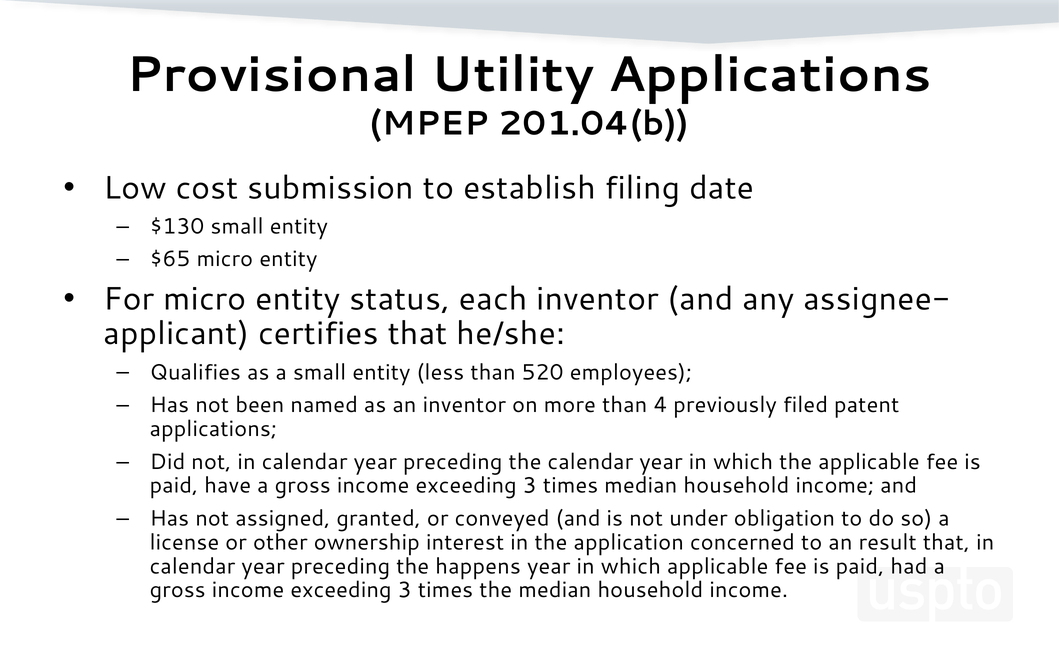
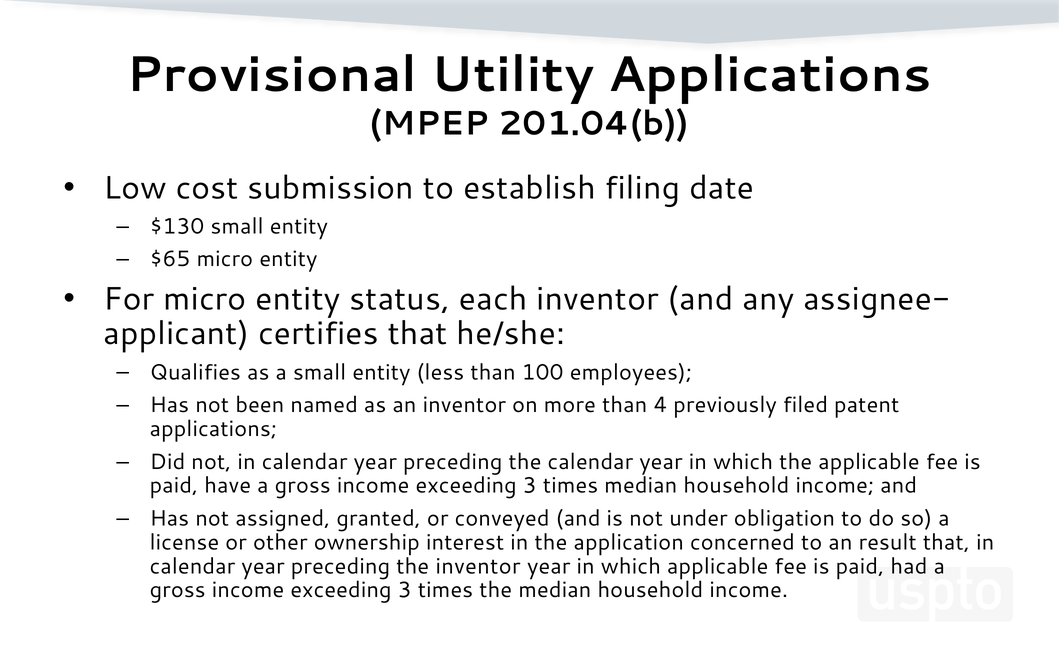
520: 520 -> 100
the happens: happens -> inventor
